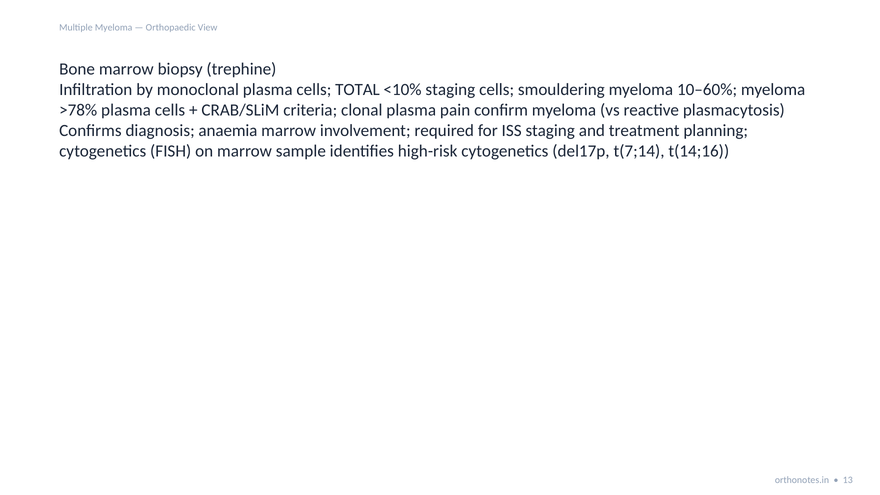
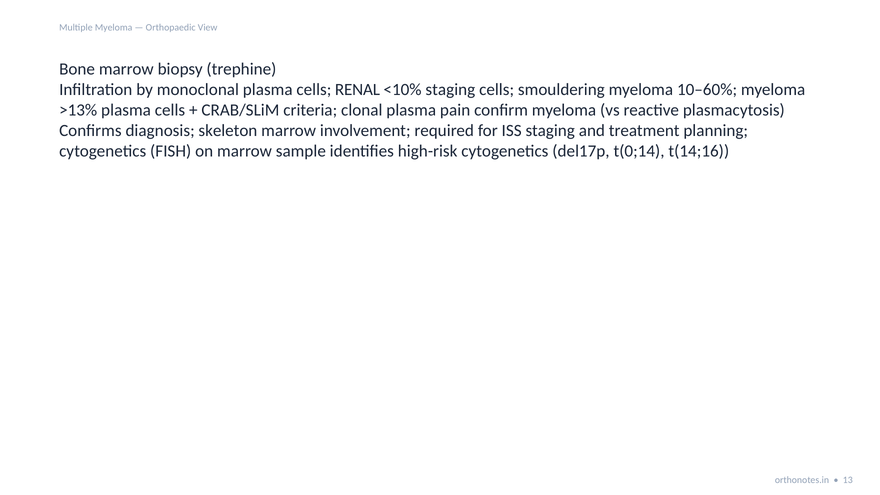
TOTAL: TOTAL -> RENAL
>78%: >78% -> >13%
anaemia: anaemia -> skeleton
t(7;14: t(7;14 -> t(0;14
